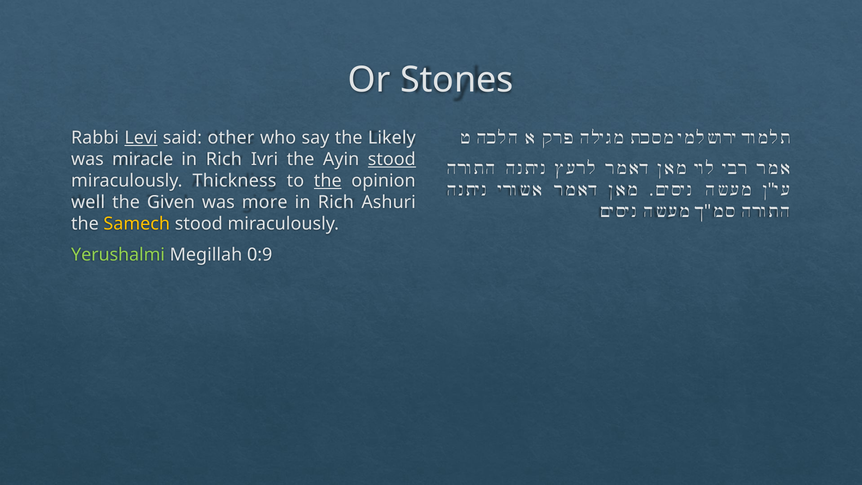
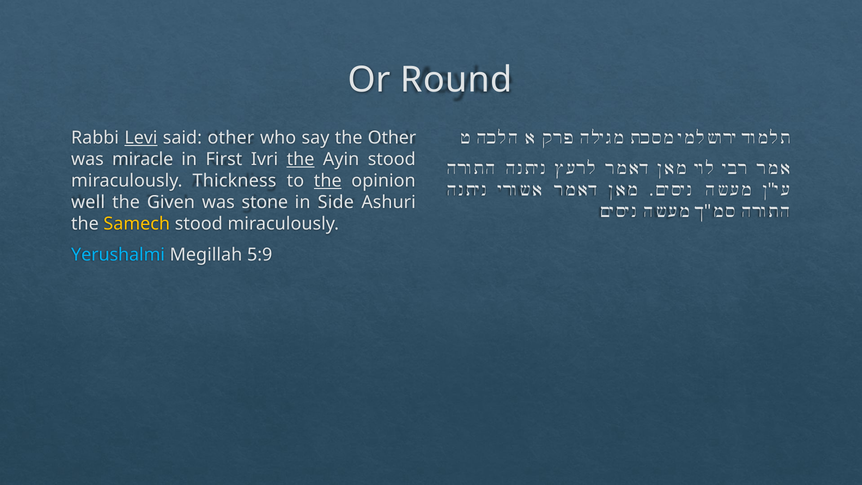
Stones: Stones -> Round
the Likely: Likely -> Other
Rich at (224, 159): Rich -> First
the at (301, 159) underline: none -> present
stood at (392, 159) underline: present -> none
more: more -> stone
Rich at (336, 202): Rich -> Side
Yerushalmi colour: light green -> light blue
0:9: 0:9 -> 5:9
